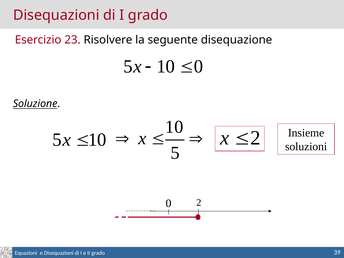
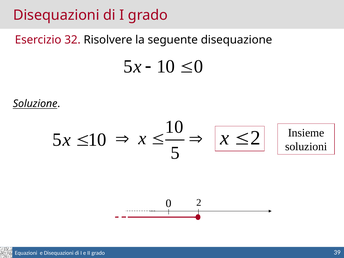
23: 23 -> 32
